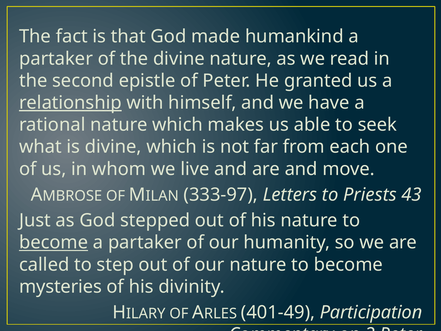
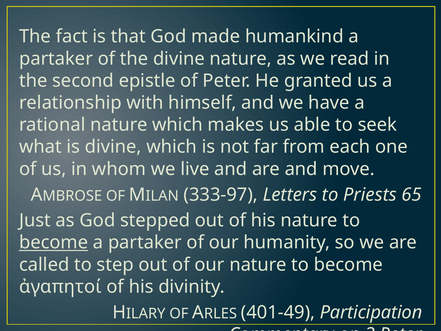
relationship underline: present -> none
43: 43 -> 65
mysteries: mysteries -> ἀγαπητοί
